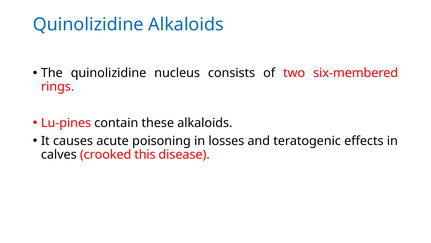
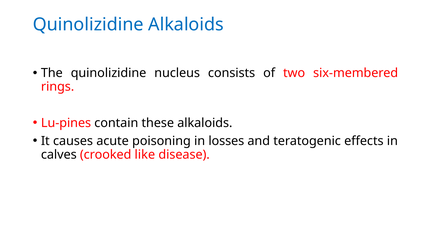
this: this -> like
